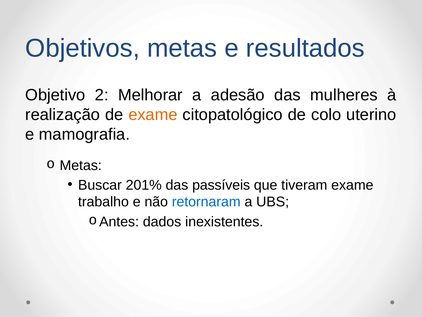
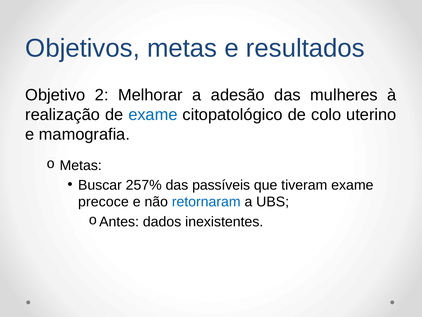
exame at (153, 115) colour: orange -> blue
201%: 201% -> 257%
trabalho: trabalho -> precoce
